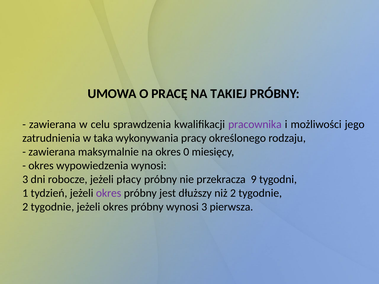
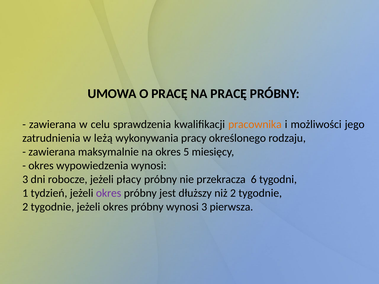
NA TAKIEJ: TAKIEJ -> PRACĘ
pracownika colour: purple -> orange
taka: taka -> leżą
0: 0 -> 5
9: 9 -> 6
